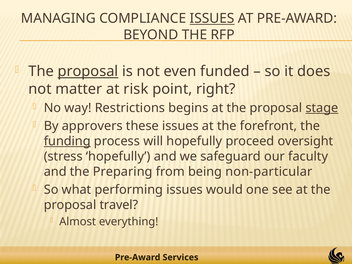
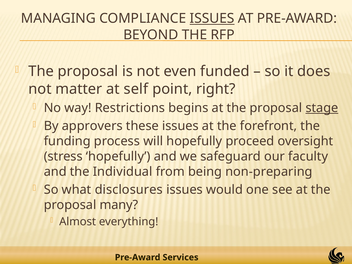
proposal at (88, 71) underline: present -> none
risk: risk -> self
funding underline: present -> none
Preparing: Preparing -> Individual
non-particular: non-particular -> non-preparing
performing: performing -> disclosures
travel: travel -> many
